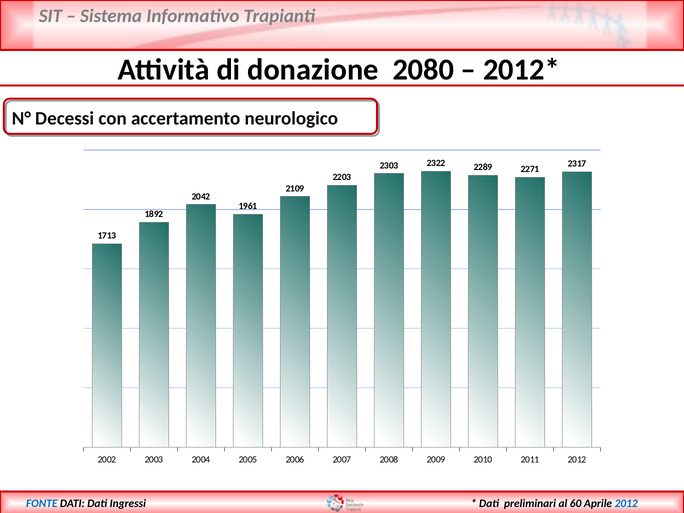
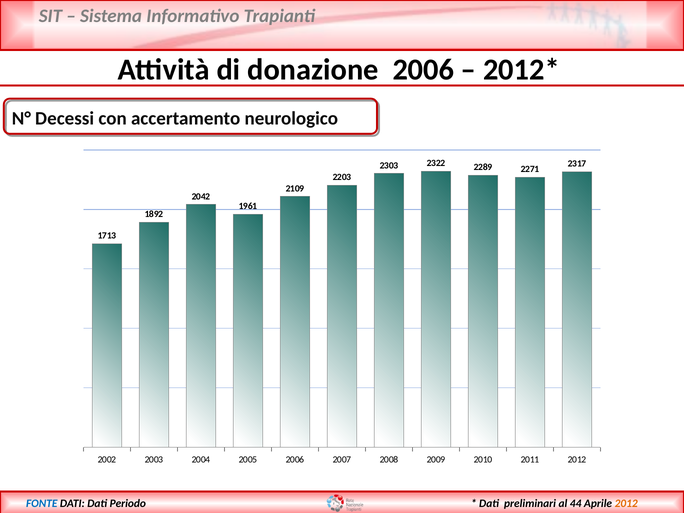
donazione 2080: 2080 -> 2006
60: 60 -> 44
2012 at (626, 503) colour: blue -> orange
Ingressi: Ingressi -> Periodo
